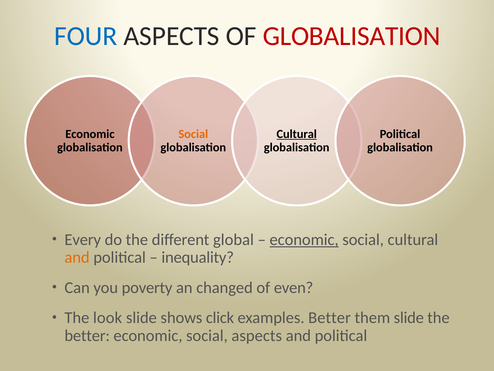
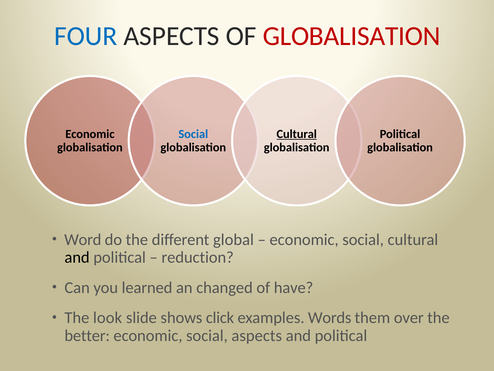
Social at (193, 134) colour: orange -> blue
Every: Every -> Word
economic at (304, 239) underline: present -> none
and at (77, 257) colour: orange -> black
inequality: inequality -> reduction
poverty: poverty -> learned
even: even -> have
examples Better: Better -> Words
them slide: slide -> over
